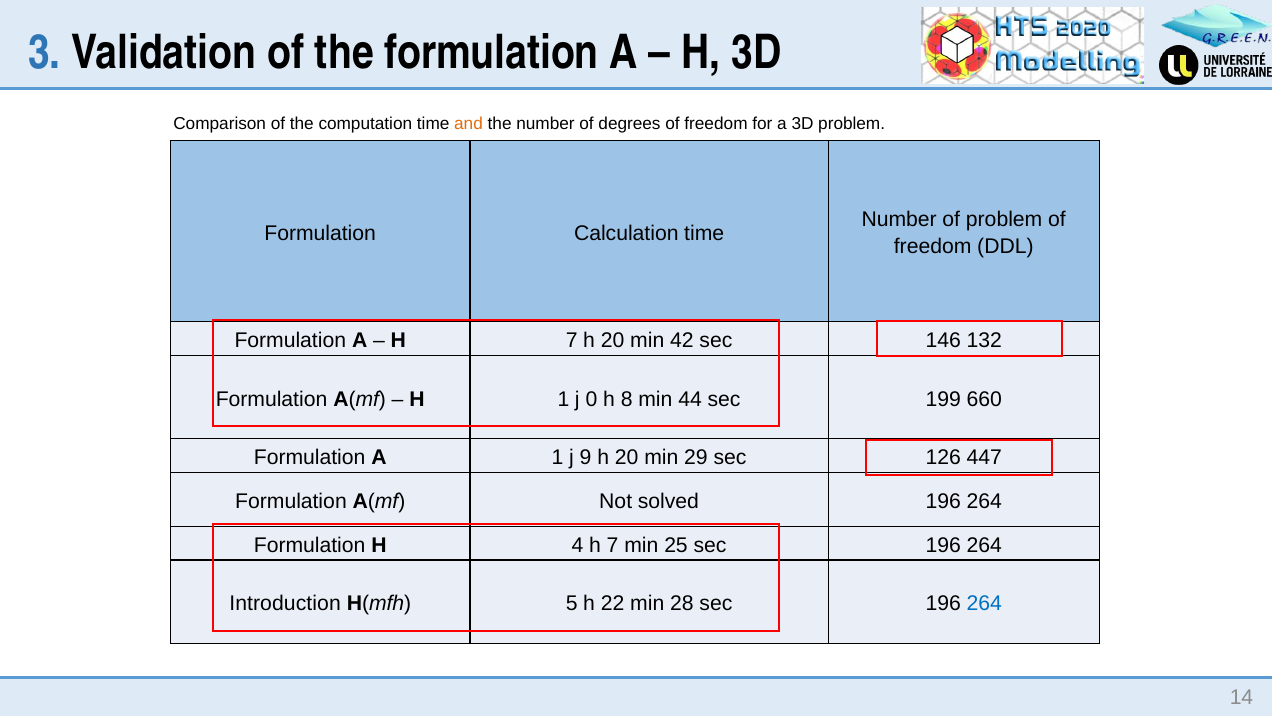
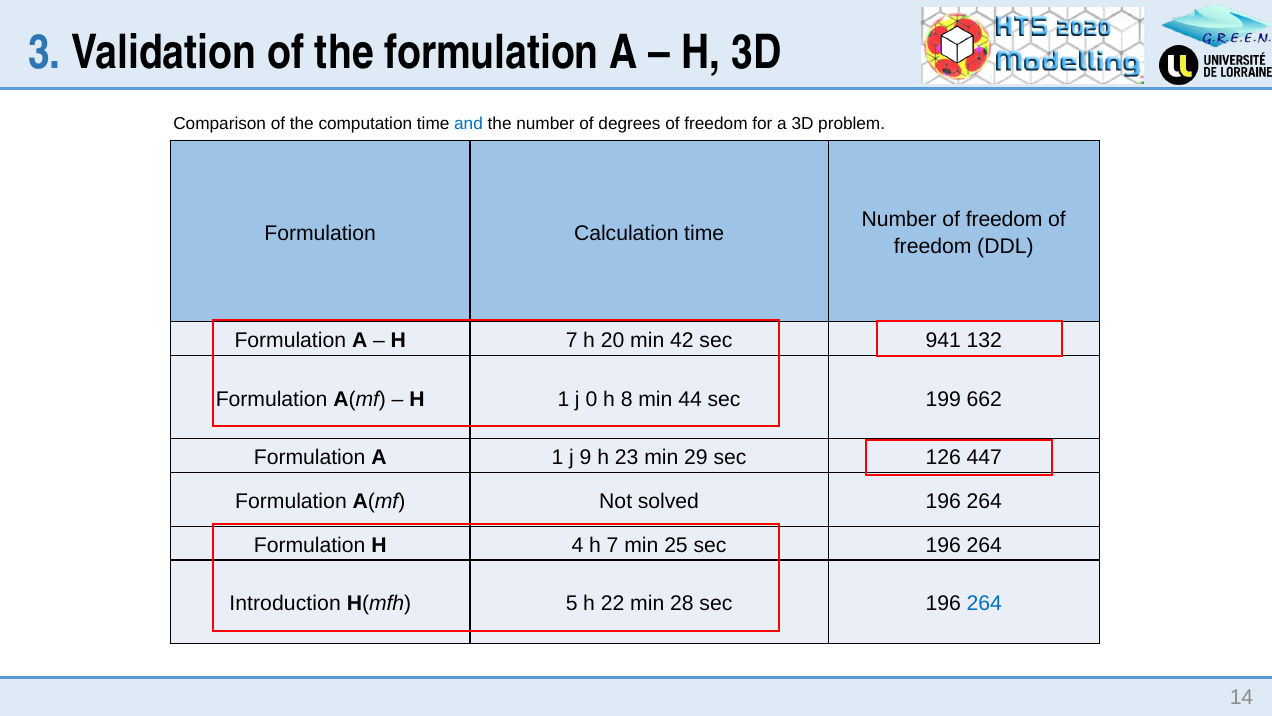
and colour: orange -> blue
Number of problem: problem -> freedom
146: 146 -> 941
660: 660 -> 662
9 h 20: 20 -> 23
